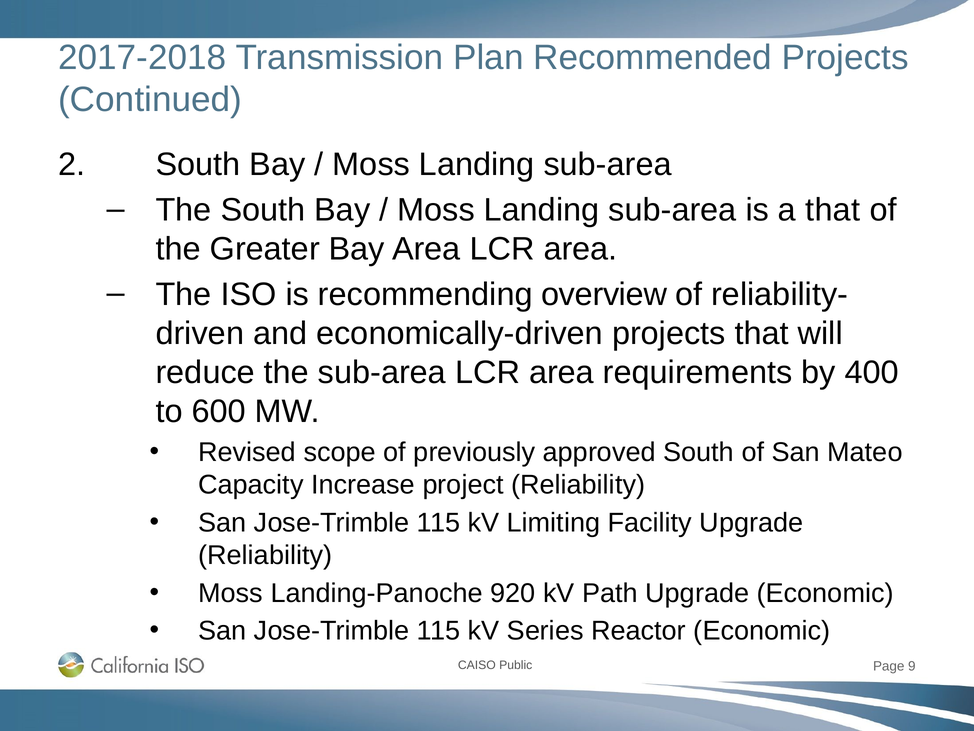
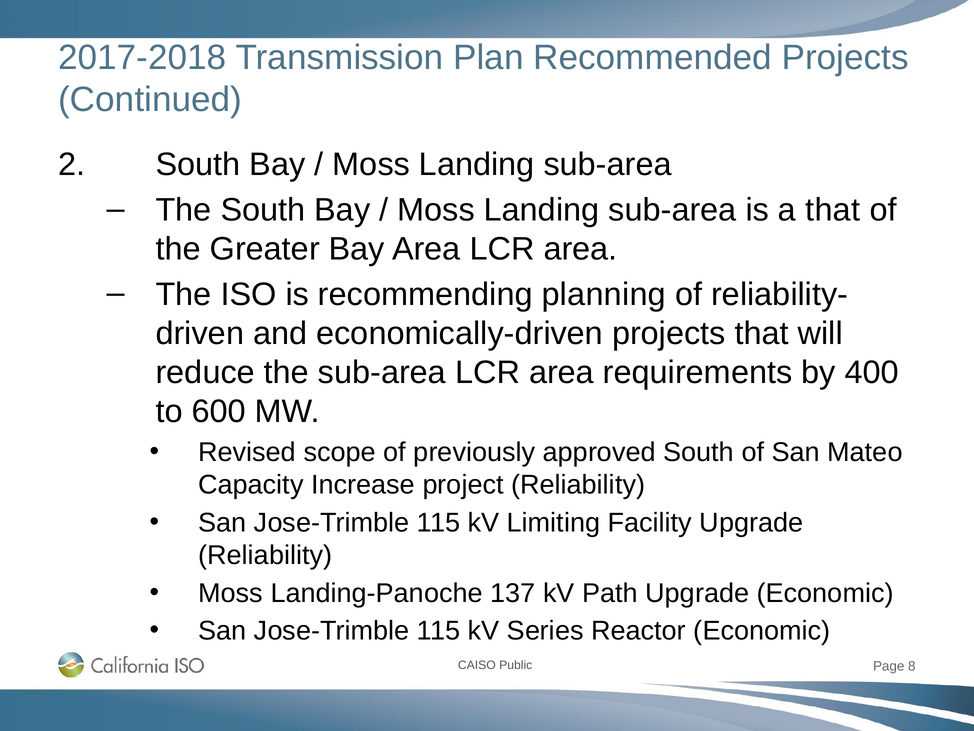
overview: overview -> planning
920: 920 -> 137
9: 9 -> 8
